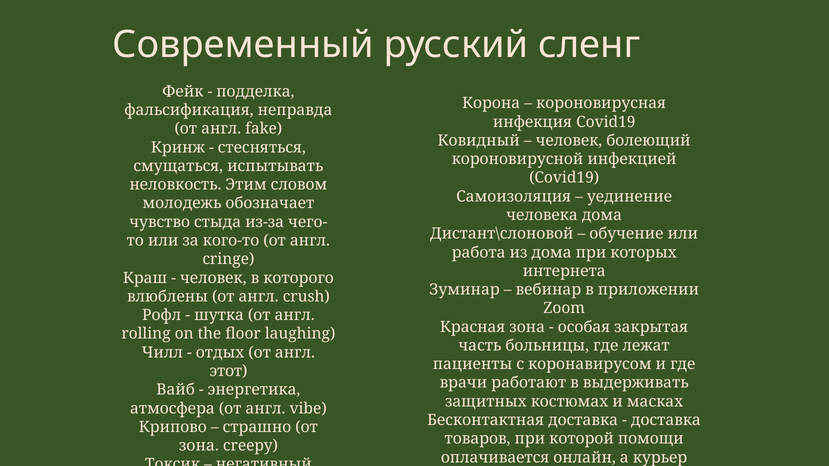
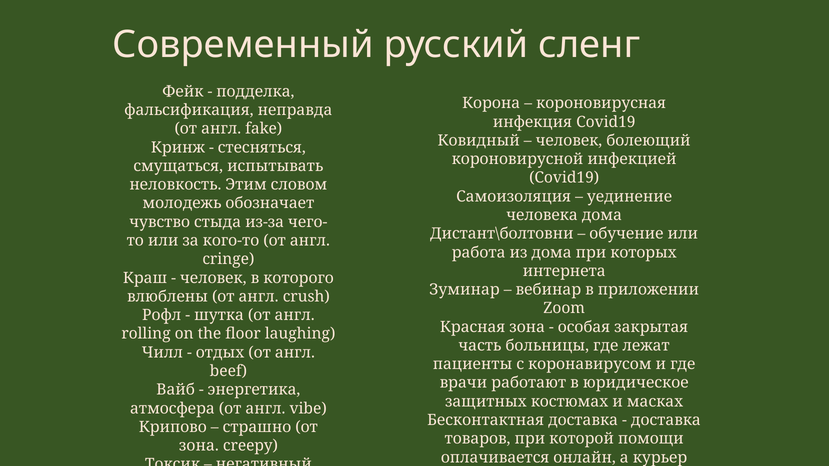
Дистант\слоновой: Дистант\слоновой -> Дистант\болтовни
этот: этот -> beef
выдерживать: выдерживать -> юридическое
